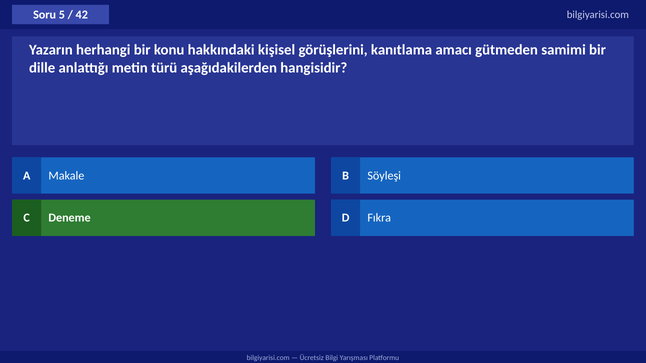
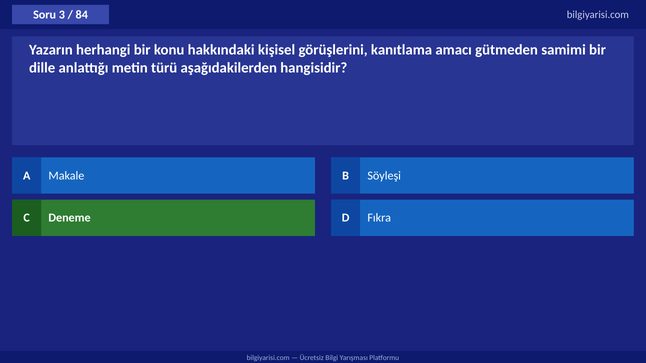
5: 5 -> 3
42: 42 -> 84
